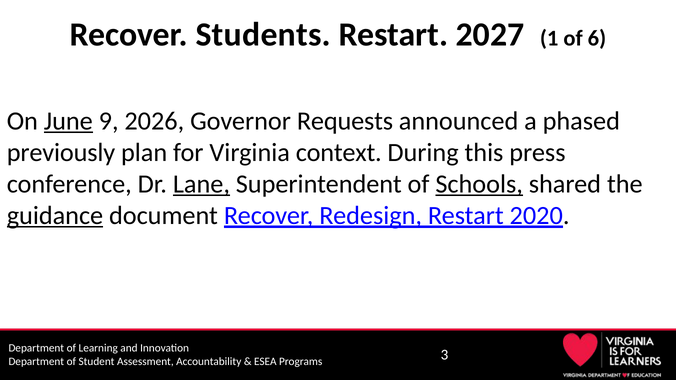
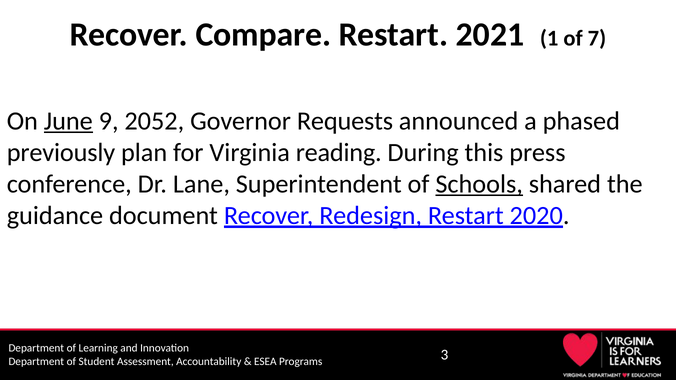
Students: Students -> Compare
2027: 2027 -> 2021
6: 6 -> 7
2026: 2026 -> 2052
context: context -> reading
Lane underline: present -> none
guidance underline: present -> none
